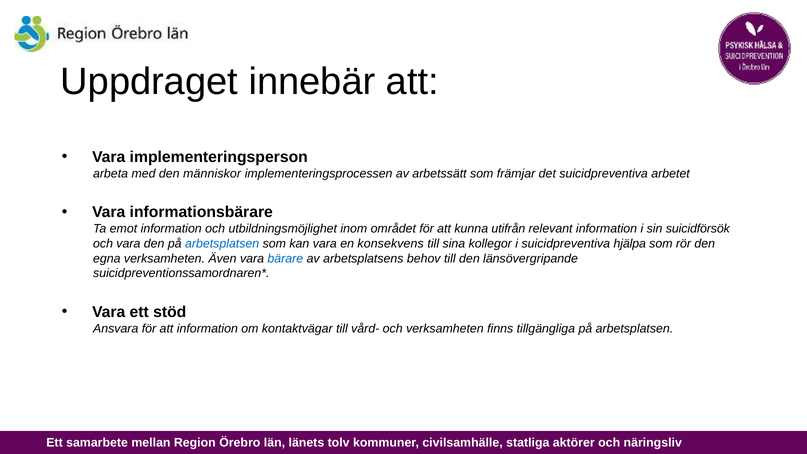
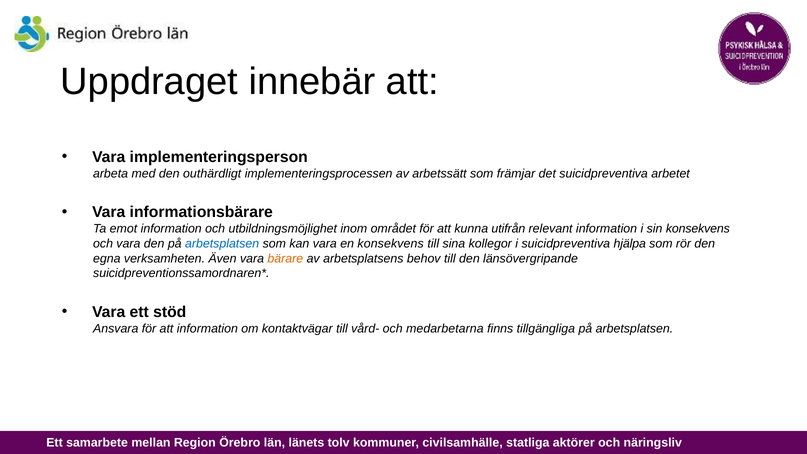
människor: människor -> outhärdligt
sin suicidförsök: suicidförsök -> konsekvens
bärare colour: blue -> orange
och verksamheten: verksamheten -> medarbetarna
